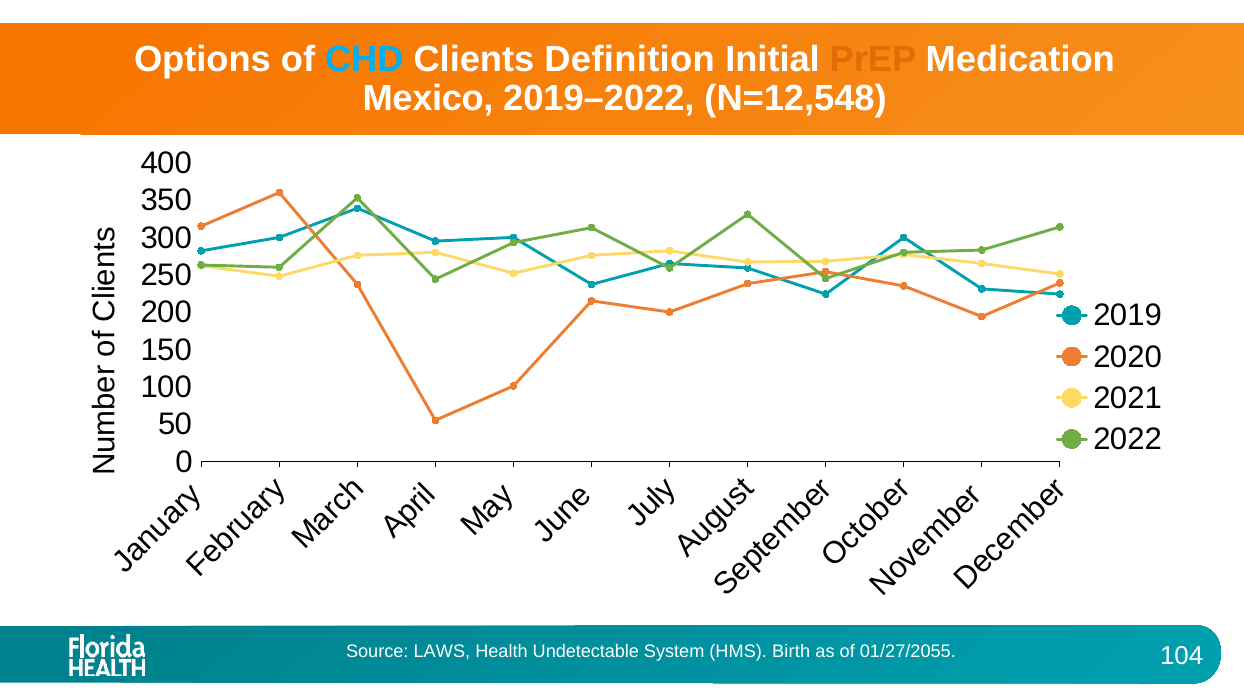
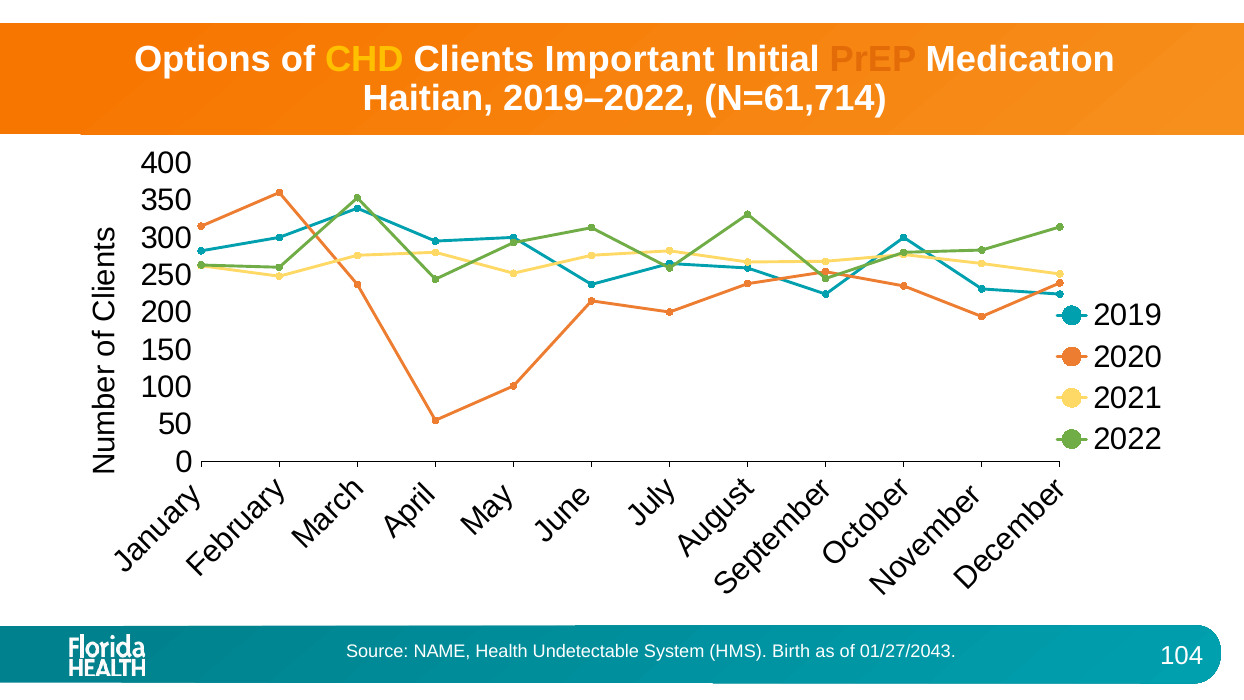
CHD colour: light blue -> yellow
Definition: Definition -> Important
Mexico: Mexico -> Haitian
N=12,548: N=12,548 -> N=61,714
LAWS: LAWS -> NAME
01/27/2055: 01/27/2055 -> 01/27/2043
